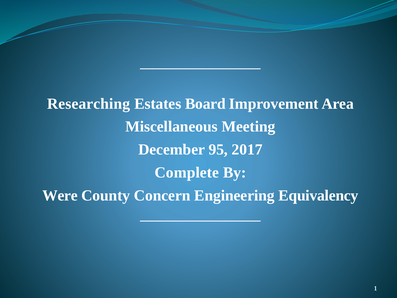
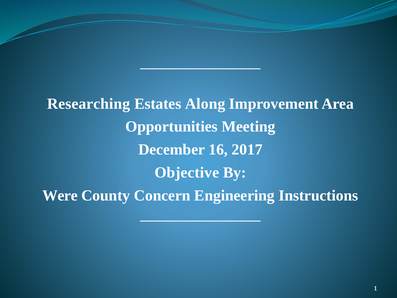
Board: Board -> Along
Miscellaneous: Miscellaneous -> Opportunities
95: 95 -> 16
Complete: Complete -> Objective
Equivalency: Equivalency -> Instructions
